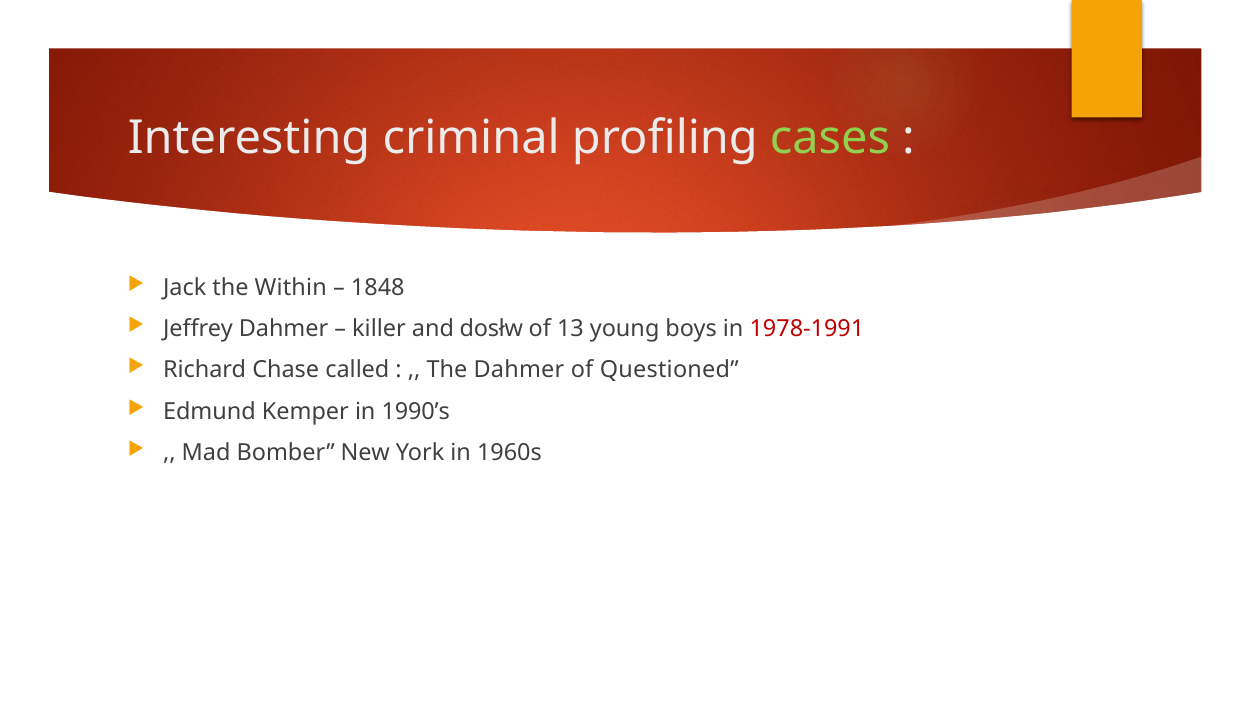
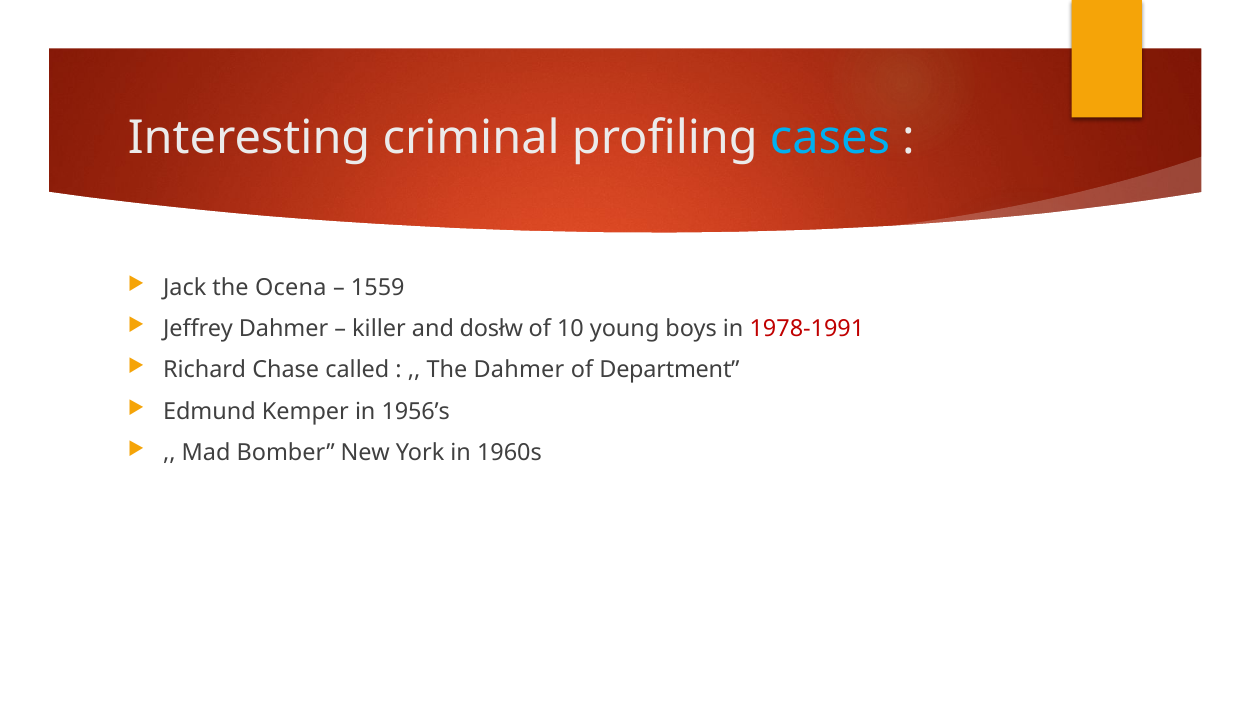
cases colour: light green -> light blue
Within: Within -> Ocena
1848: 1848 -> 1559
13: 13 -> 10
Questioned: Questioned -> Department
1990’s: 1990’s -> 1956’s
